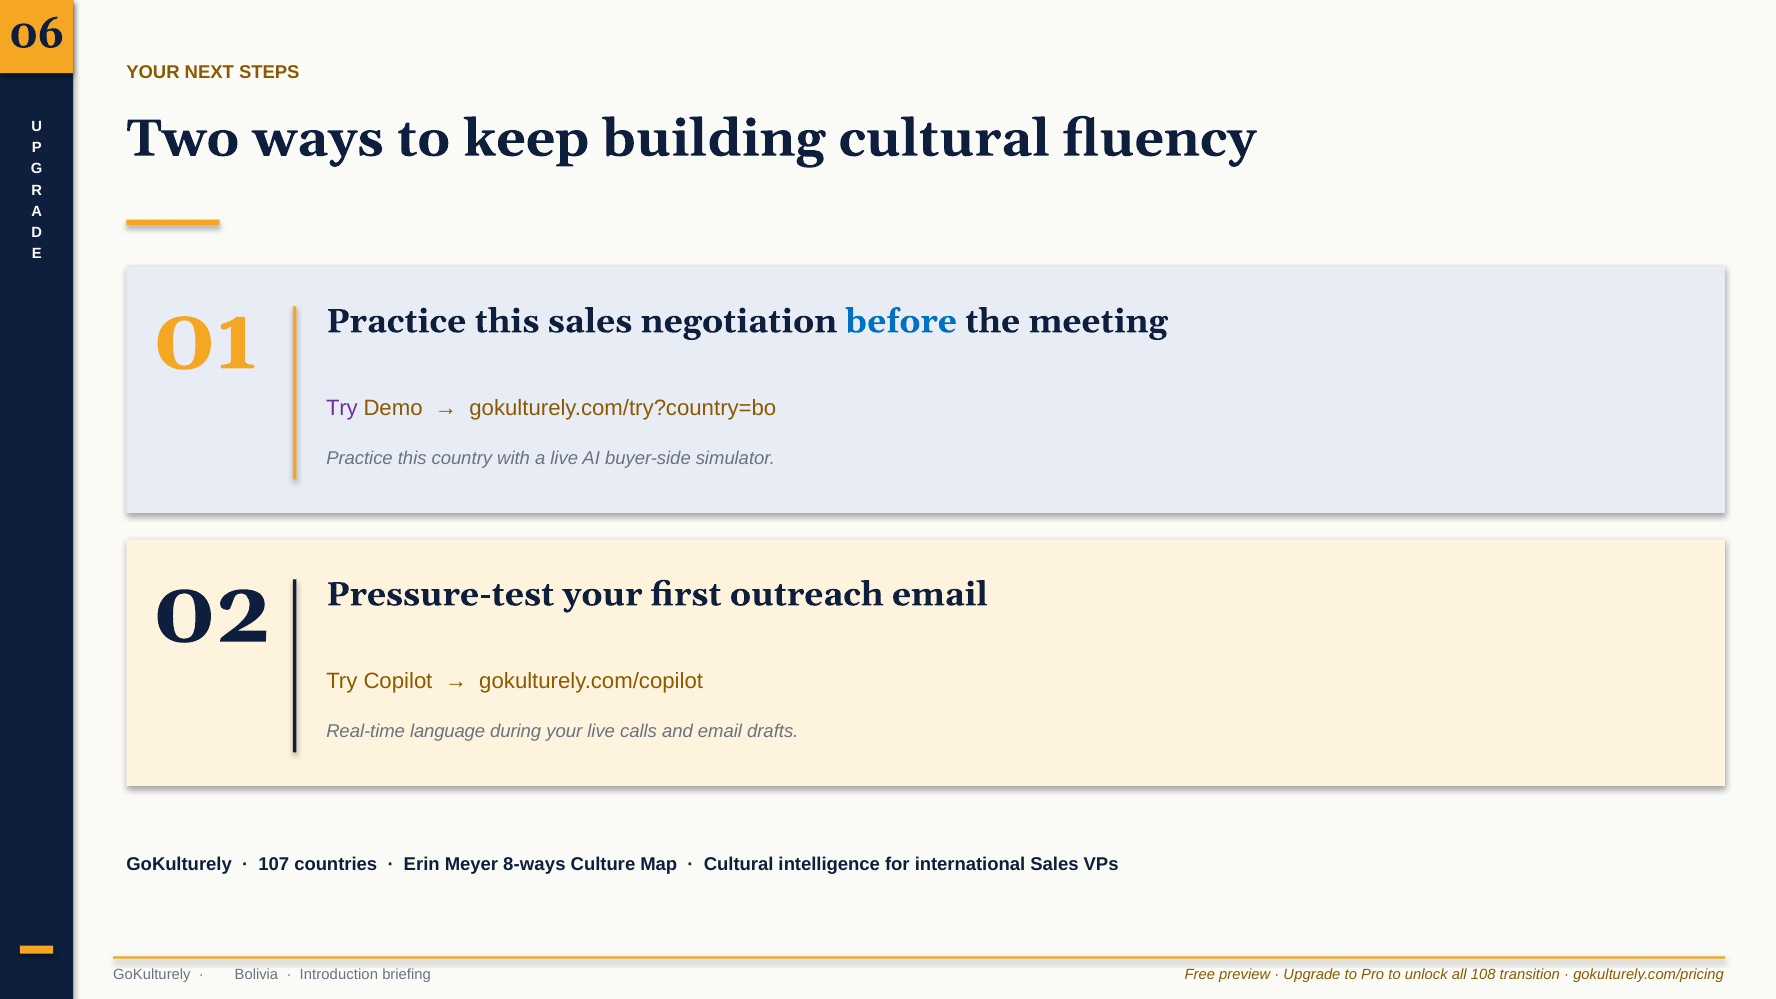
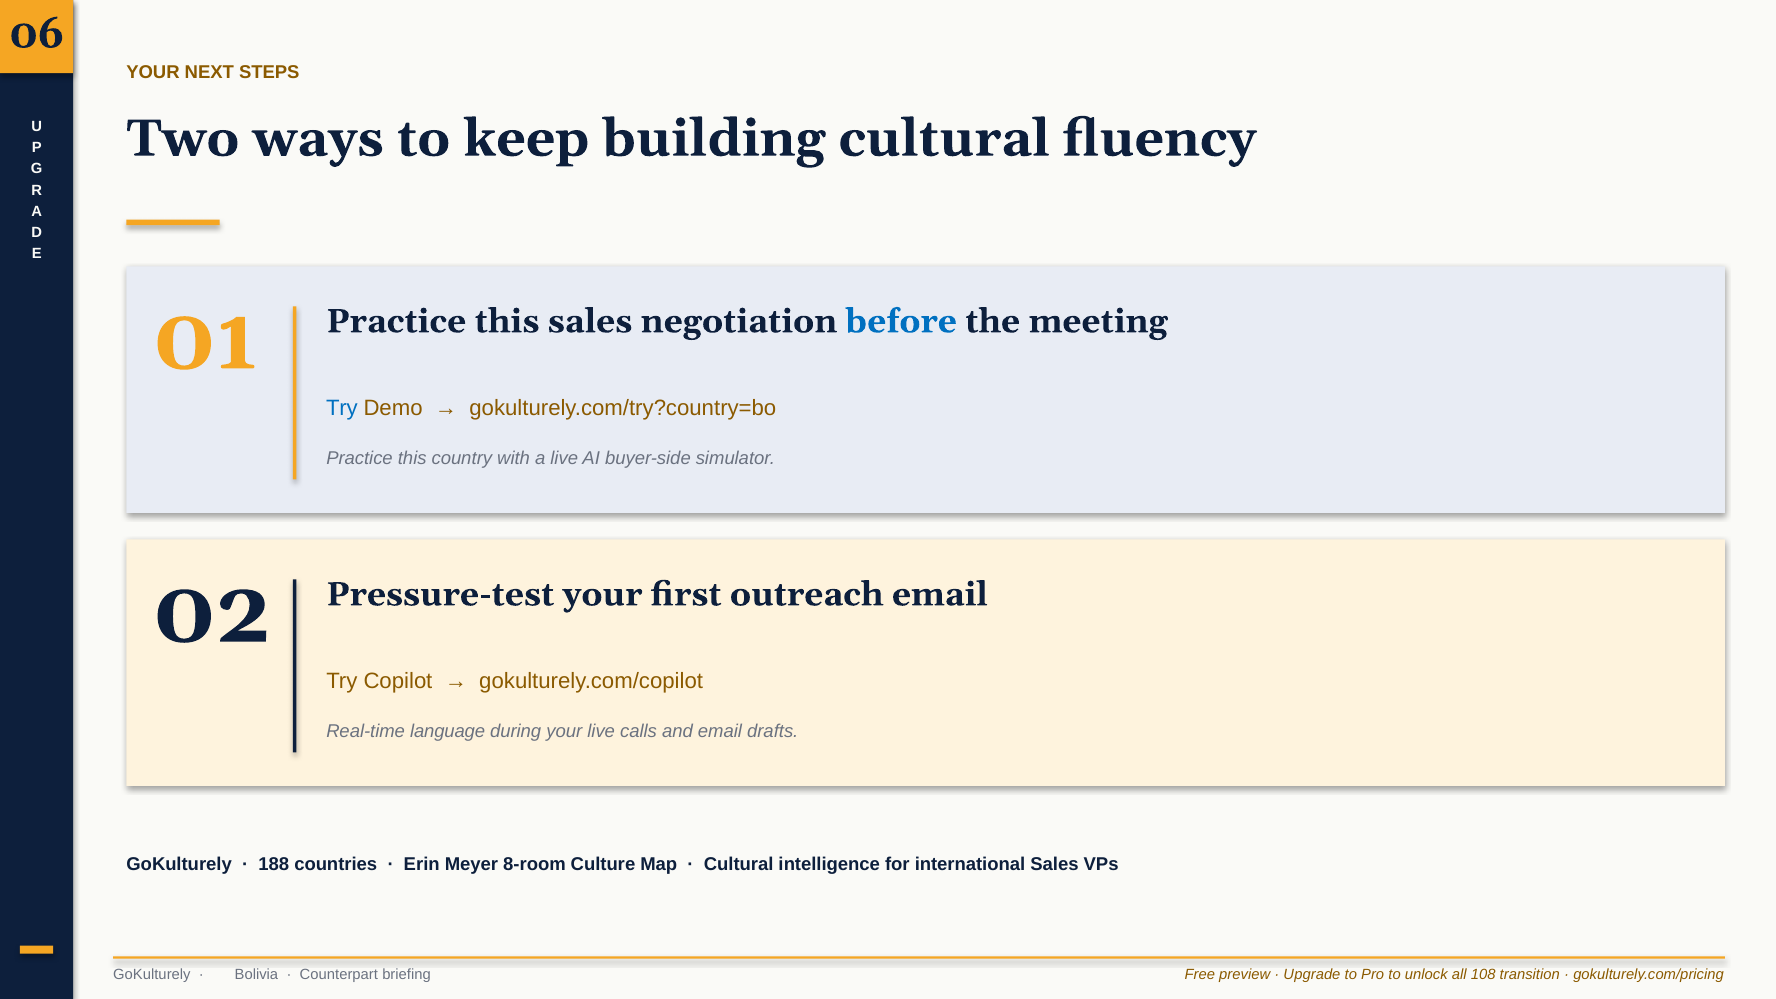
Try at (342, 408) colour: purple -> blue
107: 107 -> 188
8-ways: 8-ways -> 8-room
Introduction: Introduction -> Counterpart
